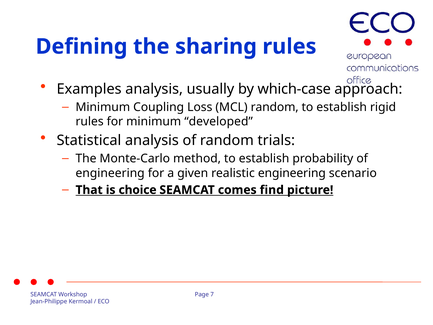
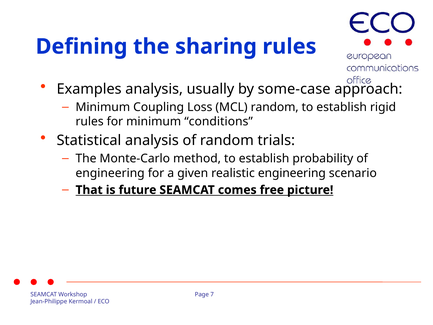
which-case: which-case -> some-case
developed: developed -> conditions
choice: choice -> future
find: find -> free
